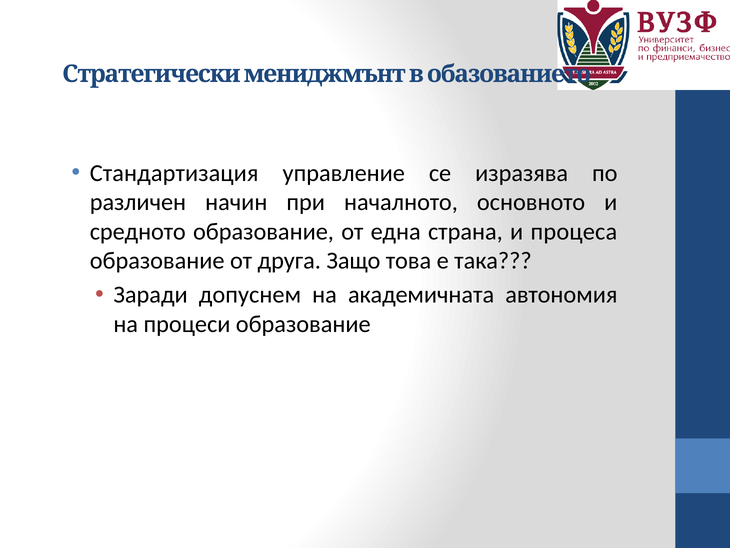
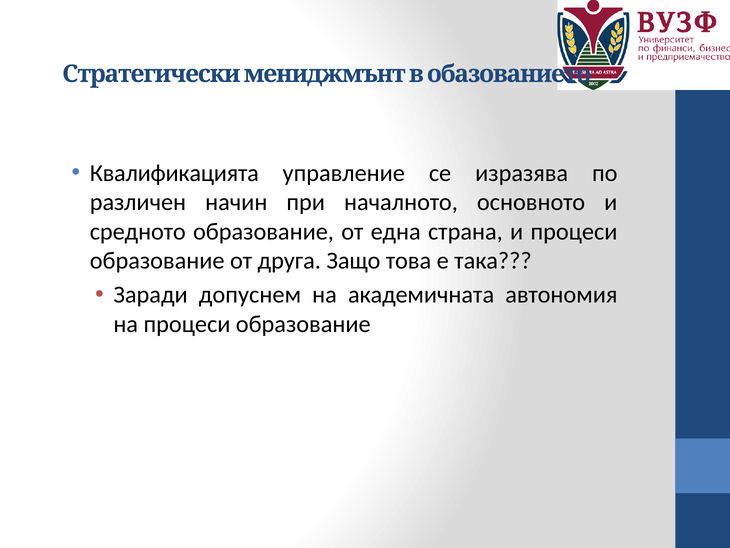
Стандартизация: Стандартизация -> Квалификацията
и процеса: процеса -> процеси
